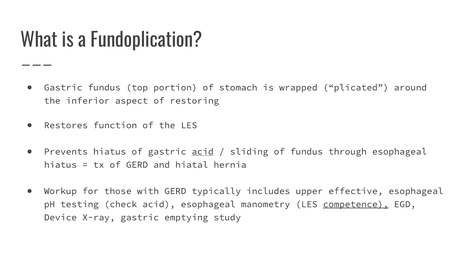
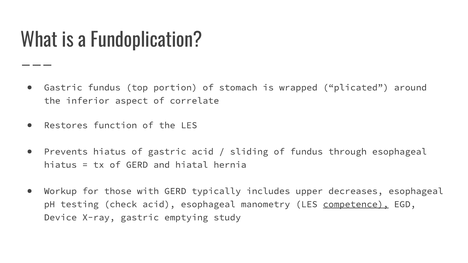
restoring: restoring -> correlate
acid at (203, 152) underline: present -> none
effective: effective -> decreases
